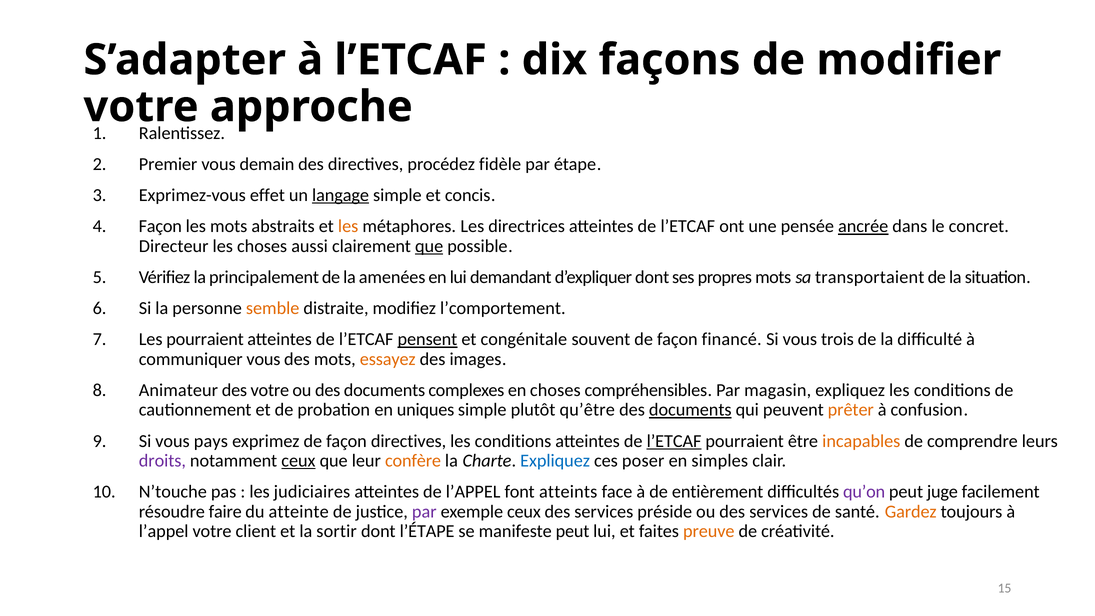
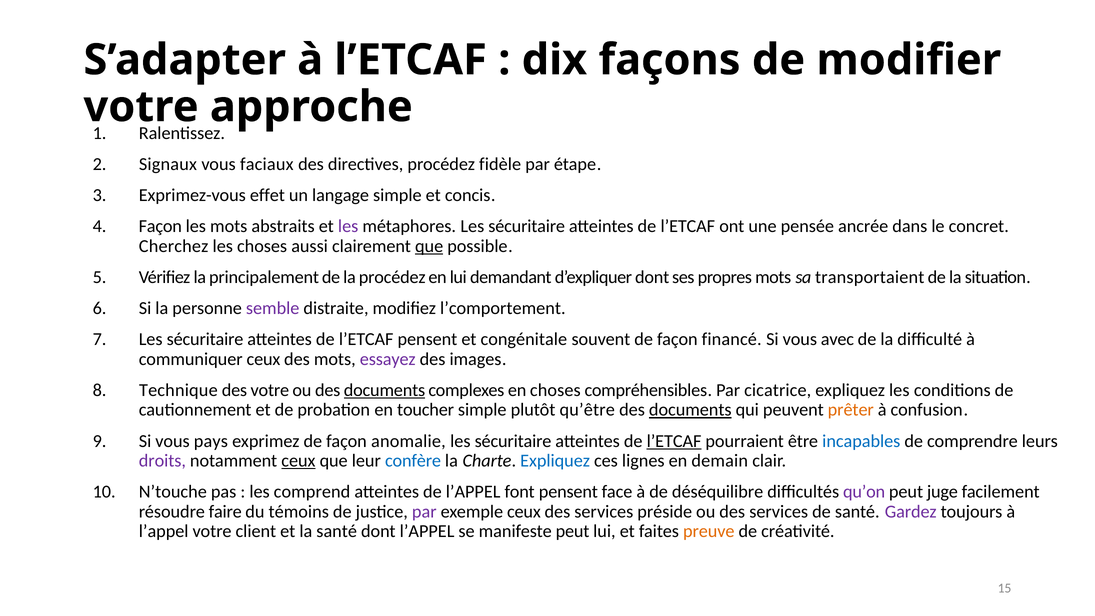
Premier: Premier -> Signaux
demain: demain -> faciaux
langage underline: present -> none
les at (348, 226) colour: orange -> purple
métaphores Les directrices: directrices -> sécuritaire
ancrée underline: present -> none
Directeur: Directeur -> Cherchez
la amenées: amenées -> procédez
semble colour: orange -> purple
pourraient at (205, 339): pourraient -> sécuritaire
pensent at (427, 339) underline: present -> none
trois: trois -> avec
communiquer vous: vous -> ceux
essayez colour: orange -> purple
Animateur: Animateur -> Technique
documents at (384, 390) underline: none -> present
magasin: magasin -> cicatrice
uniques: uniques -> toucher
façon directives: directives -> anomalie
conditions at (513, 441): conditions -> sécuritaire
incapables colour: orange -> blue
confère colour: orange -> blue
poser: poser -> lignes
simples: simples -> demain
judiciaires: judiciaires -> comprend
font atteints: atteints -> pensent
entièrement: entièrement -> déséquilibre
atteinte: atteinte -> témoins
Gardez colour: orange -> purple
la sortir: sortir -> santé
dont l’ÉTAPE: l’ÉTAPE -> l’APPEL
